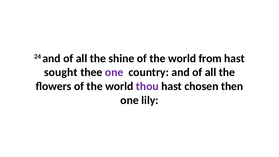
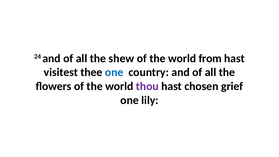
shine: shine -> shew
sought: sought -> visitest
one at (114, 72) colour: purple -> blue
then: then -> grief
